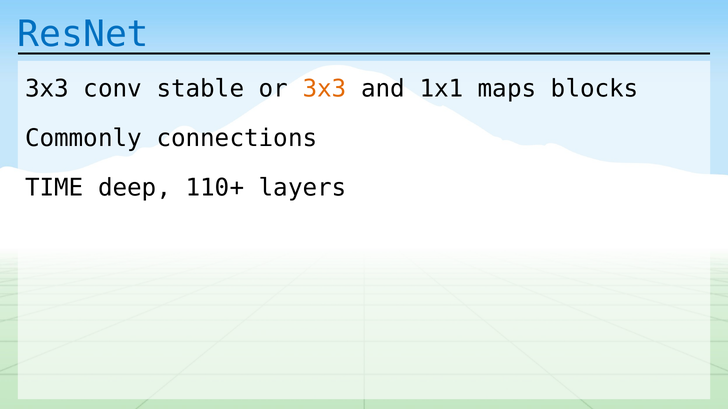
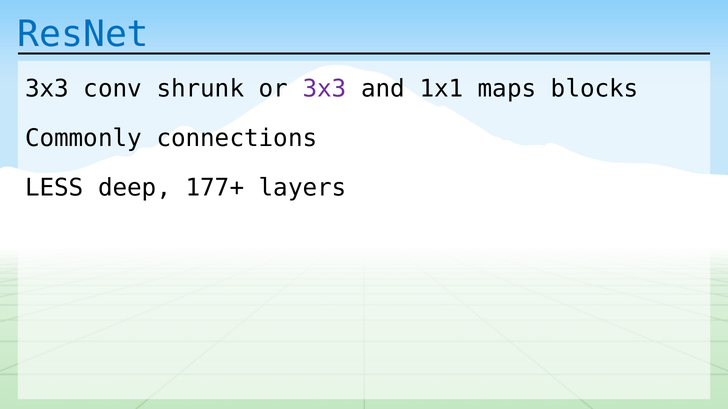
stable: stable -> shrunk
3x3 at (324, 89) colour: orange -> purple
TIME: TIME -> LESS
110+: 110+ -> 177+
